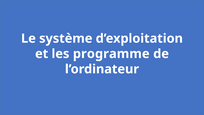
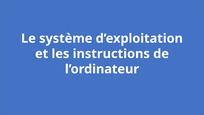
programme: programme -> instructions
